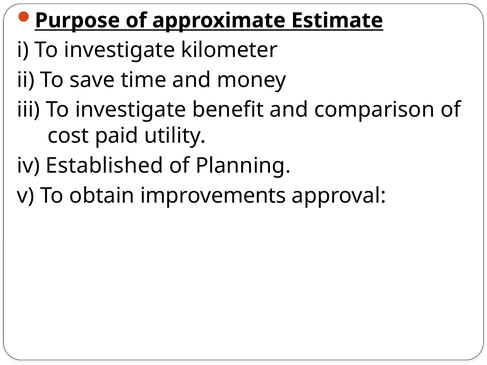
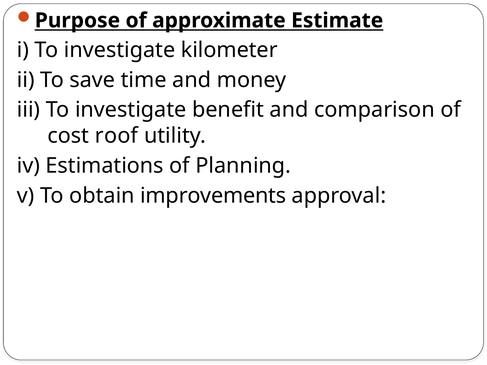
paid: paid -> roof
Established: Established -> Estimations
